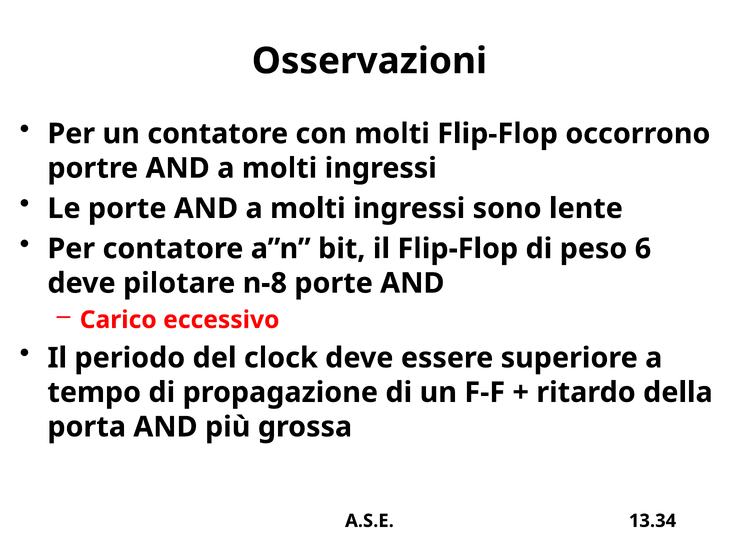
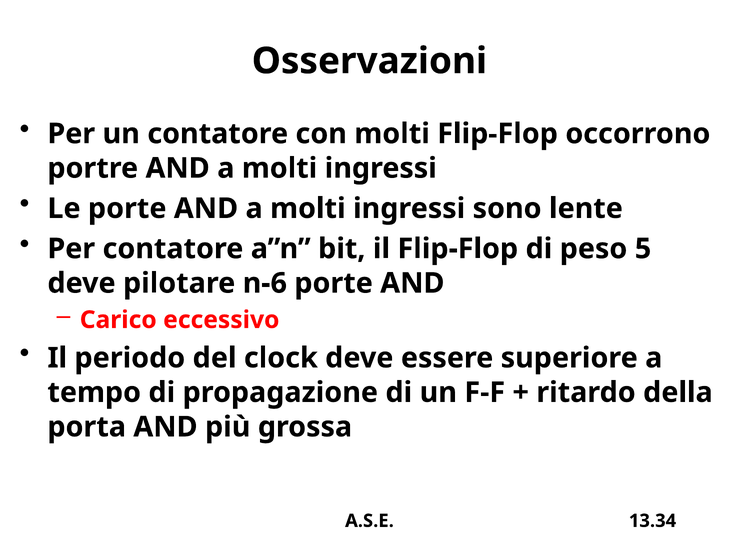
6: 6 -> 5
n-8: n-8 -> n-6
